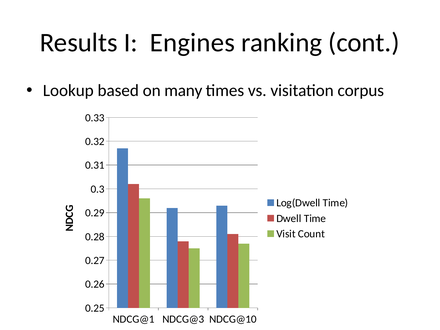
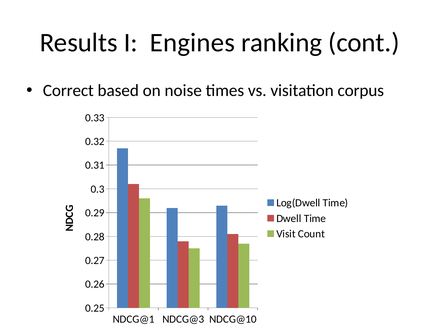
Lookup: Lookup -> Correct
many: many -> noise
